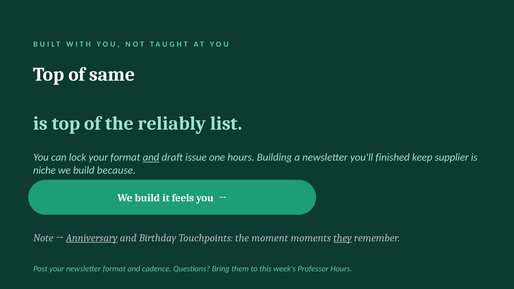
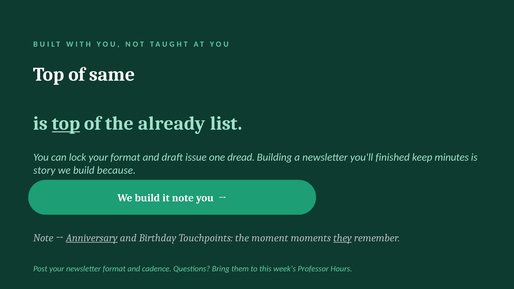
top at (66, 124) underline: none -> present
reliably: reliably -> already
and at (151, 158) underline: present -> none
one hours: hours -> dread
supplier: supplier -> minutes
niche: niche -> story
it feels: feels -> note
